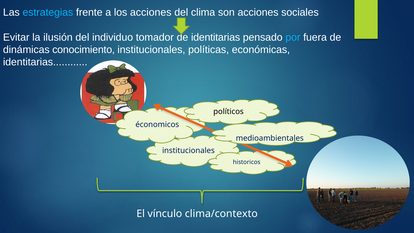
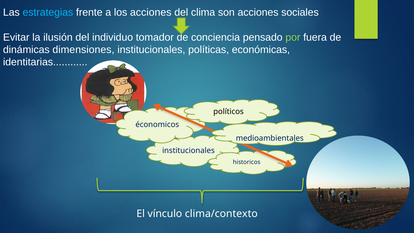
identitarias at (216, 37): identitarias -> conciencia
por colour: light blue -> light green
conocimiento: conocimiento -> dimensiones
